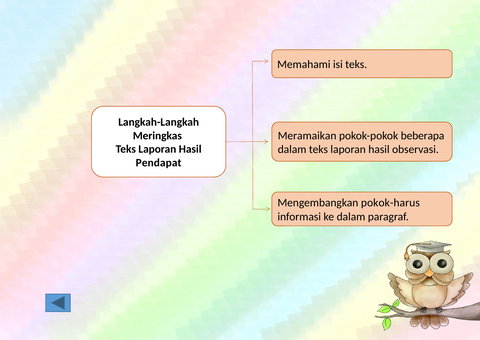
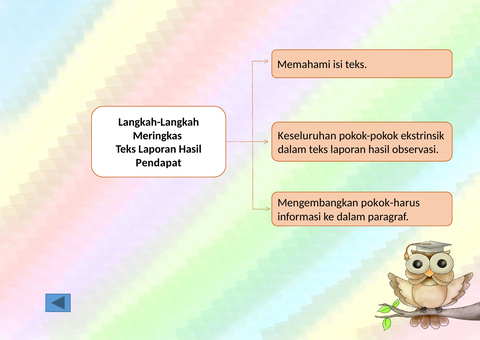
Meramaikan: Meramaikan -> Keseluruhan
beberapa: beberapa -> ekstrinsik
